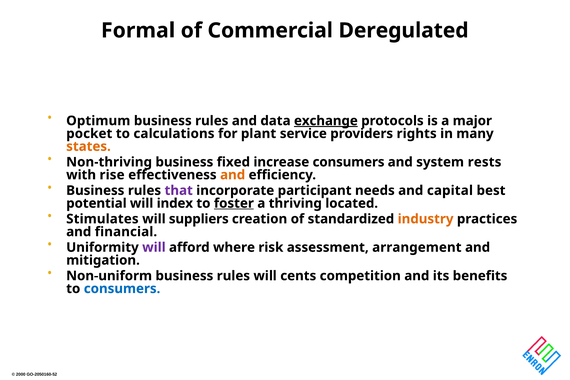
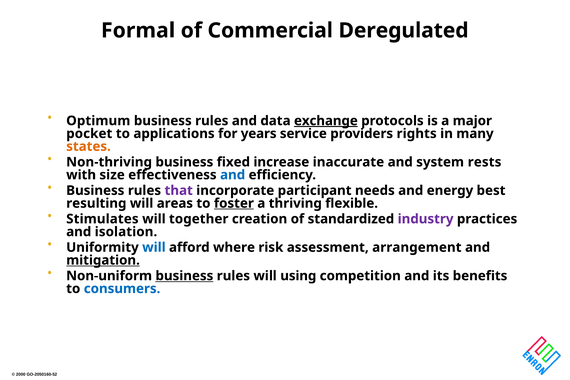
calculations: calculations -> applications
plant: plant -> years
increase consumers: consumers -> inaccurate
rise: rise -> size
and at (233, 175) colour: orange -> blue
capital: capital -> energy
potential: potential -> resulting
index: index -> areas
located: located -> flexible
suppliers: suppliers -> together
industry colour: orange -> purple
financial: financial -> isolation
will at (154, 247) colour: purple -> blue
mitigation underline: none -> present
business at (184, 276) underline: none -> present
cents: cents -> using
